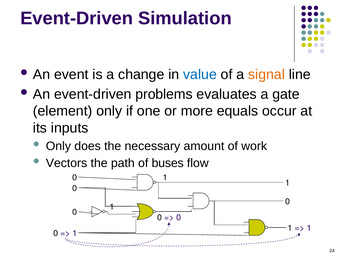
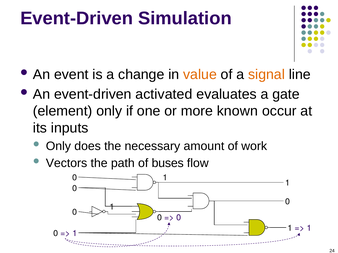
value colour: blue -> orange
problems: problems -> activated
equals: equals -> known
